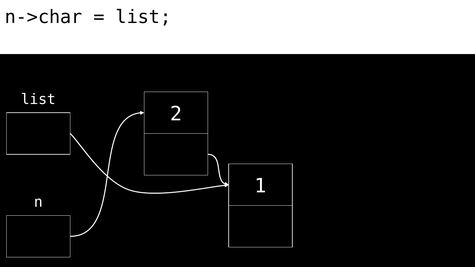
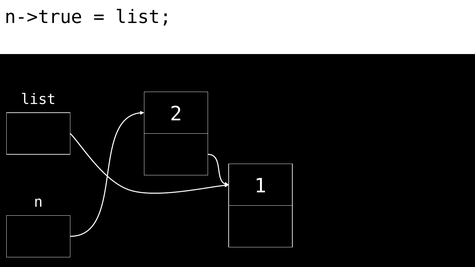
n->char: n->char -> n->true
